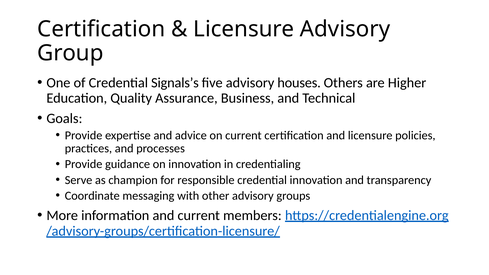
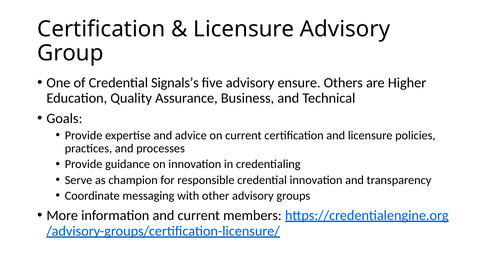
houses: houses -> ensure
